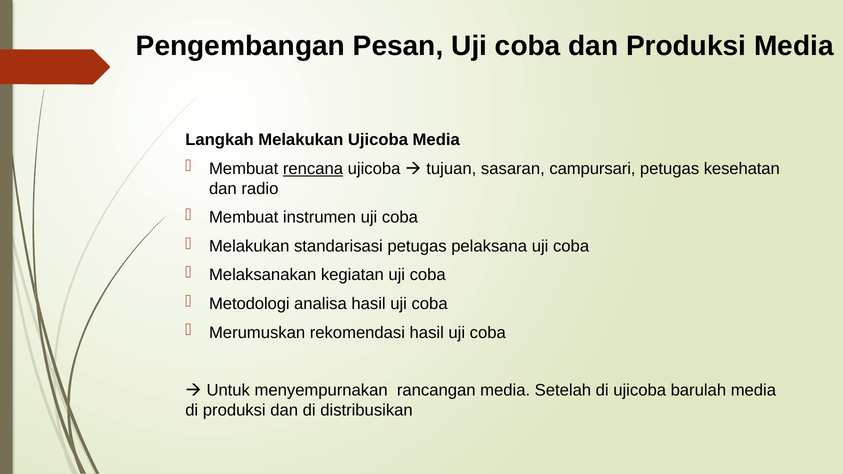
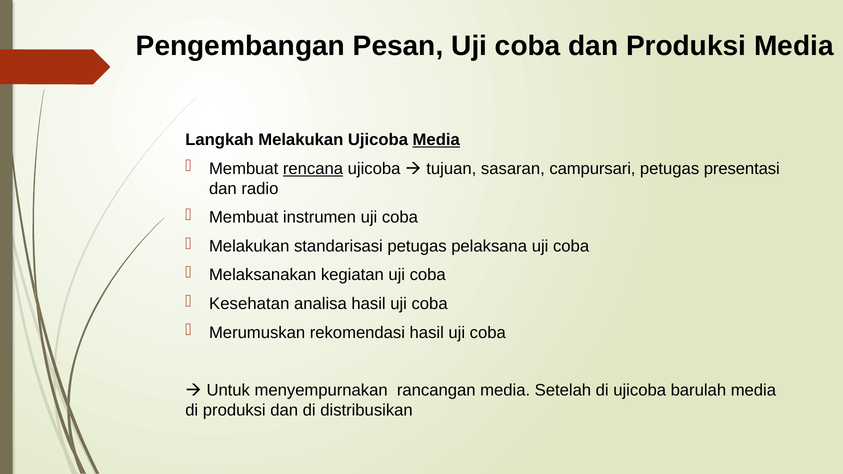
Media at (436, 140) underline: none -> present
kesehatan: kesehatan -> presentasi
Metodologi: Metodologi -> Kesehatan
